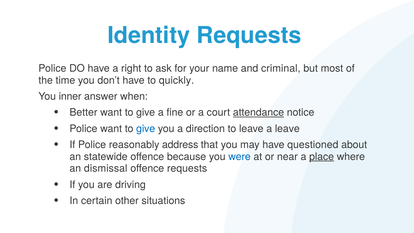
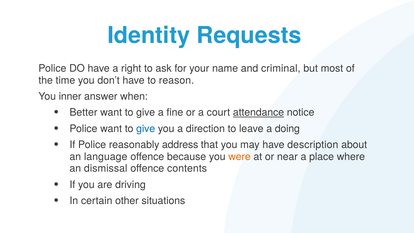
quickly: quickly -> reason
a leave: leave -> doing
questioned: questioned -> description
statewide: statewide -> language
were colour: blue -> orange
place underline: present -> none
offence requests: requests -> contents
